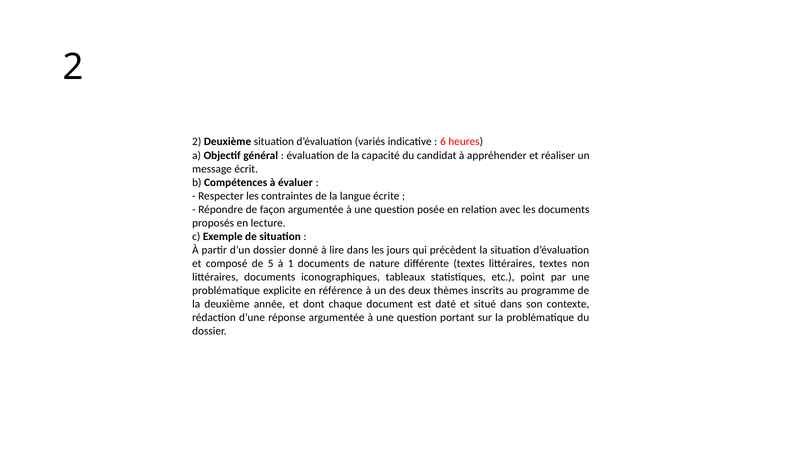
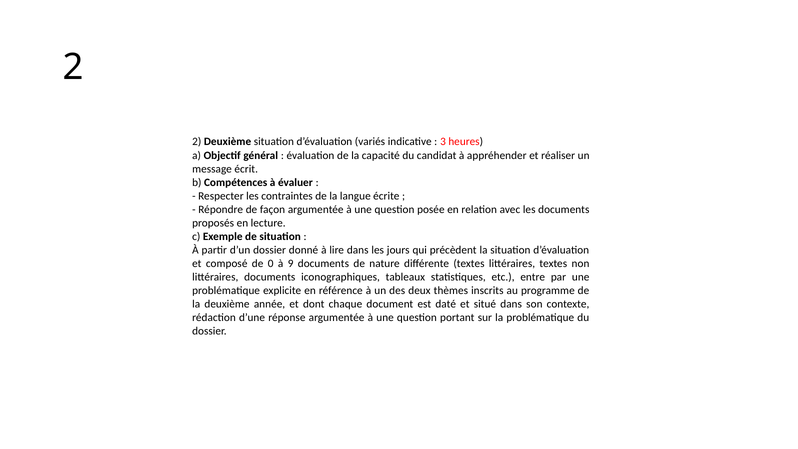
6: 6 -> 3
5: 5 -> 0
1: 1 -> 9
point: point -> entre
